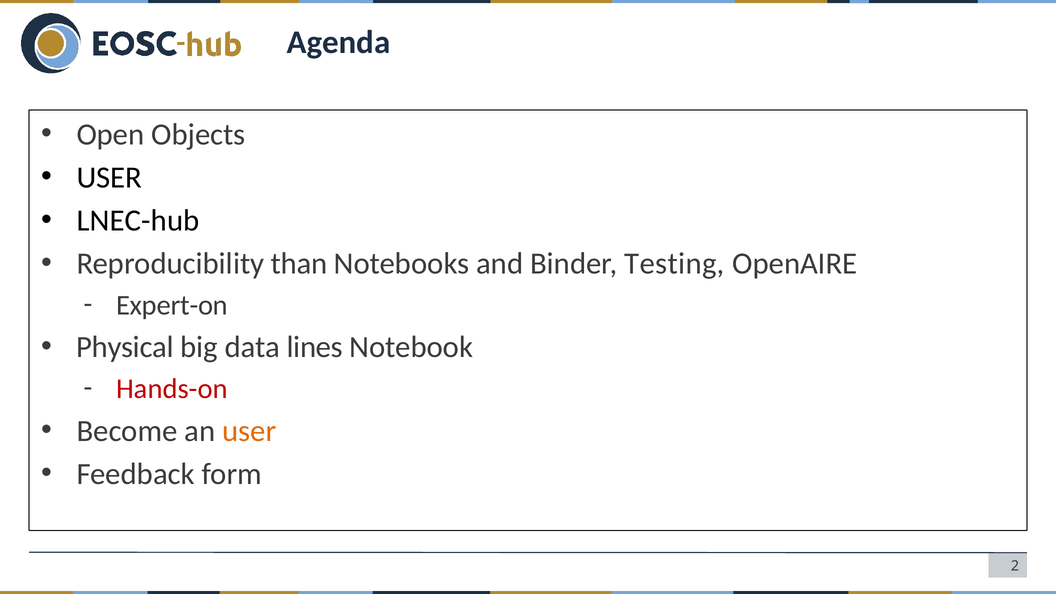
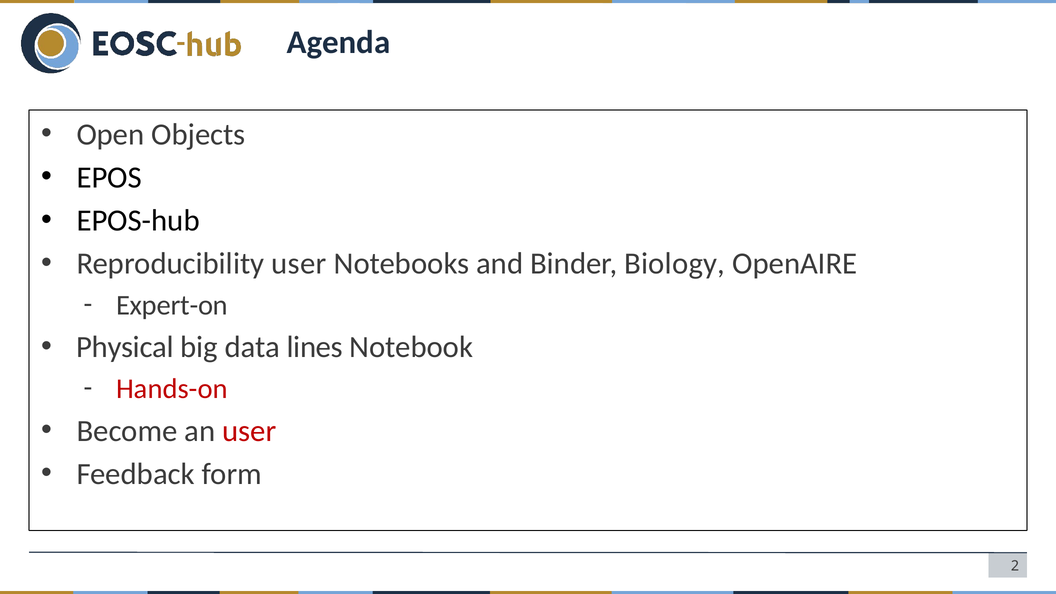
USER at (109, 177): USER -> EPOS
LNEC-hub: LNEC-hub -> EPOS-hub
Reproducibility than: than -> user
Testing: Testing -> Biology
user at (249, 431) colour: orange -> red
